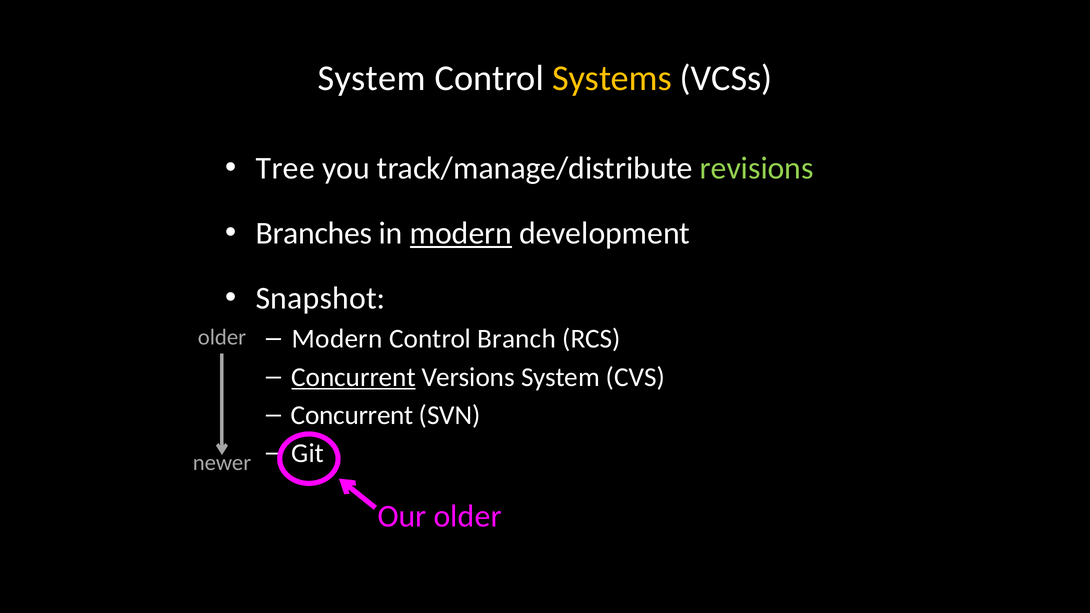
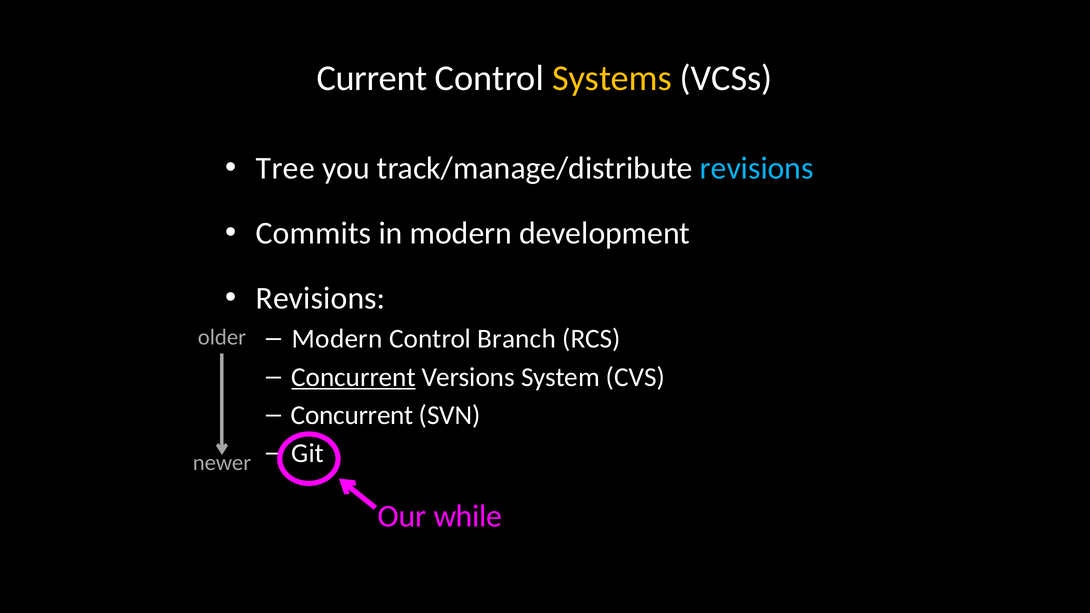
System at (372, 78): System -> Current
revisions at (757, 168) colour: light green -> light blue
Branches: Branches -> Commits
modern at (461, 233) underline: present -> none
Snapshot at (321, 298): Snapshot -> Revisions
Our older: older -> while
